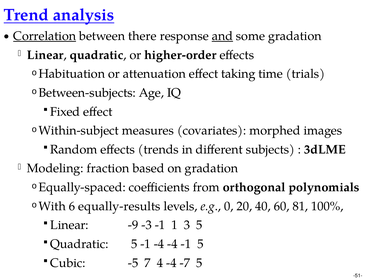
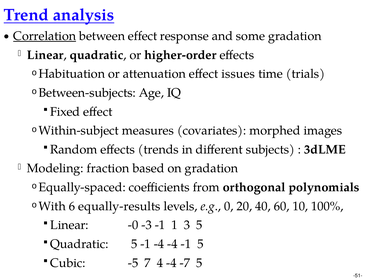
between there: there -> effect
and underline: present -> none
taking: taking -> issues
81: 81 -> 10
-9: -9 -> -0
